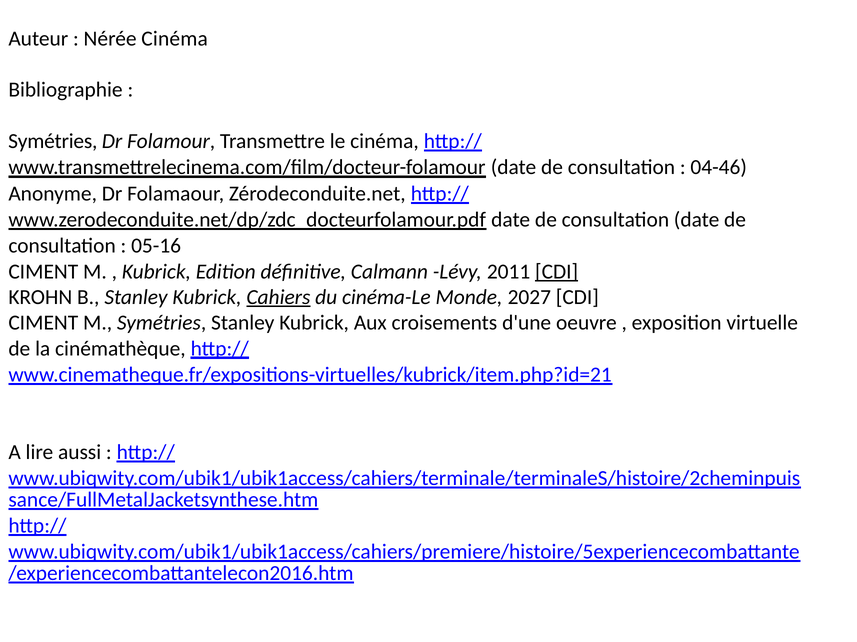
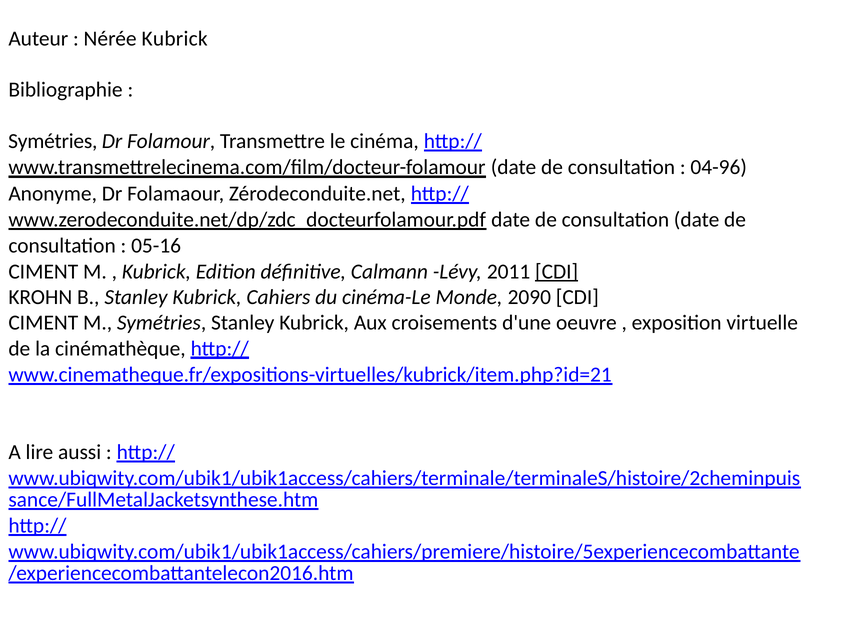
Nérée Cinéma: Cinéma -> Kubrick
04-46: 04-46 -> 04-96
Cahiers underline: present -> none
2027: 2027 -> 2090
